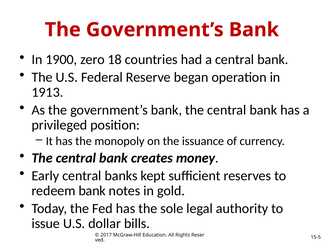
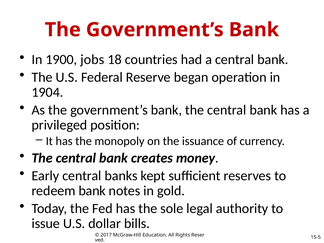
zero: zero -> jobs
1913: 1913 -> 1904
